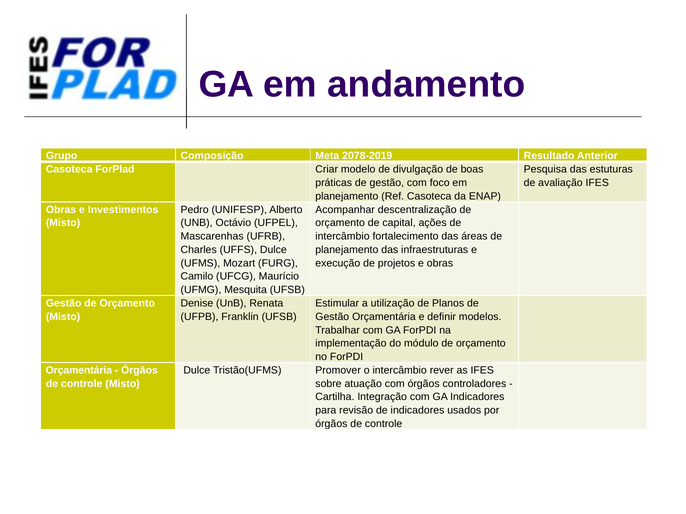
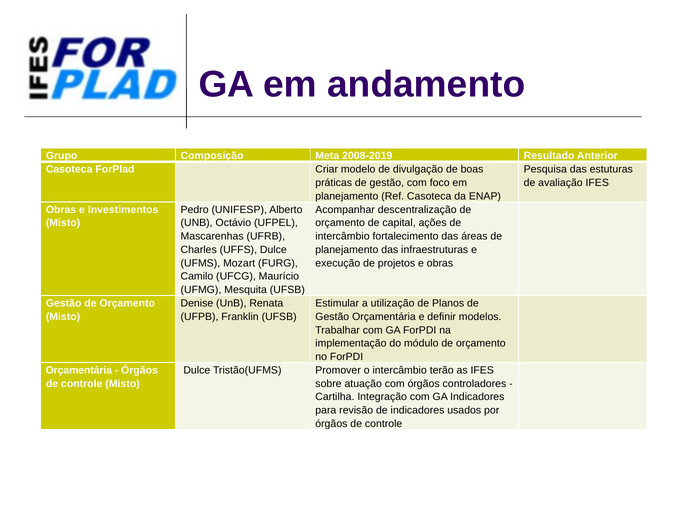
2078-2019: 2078-2019 -> 2008-2019
rever: rever -> terão
